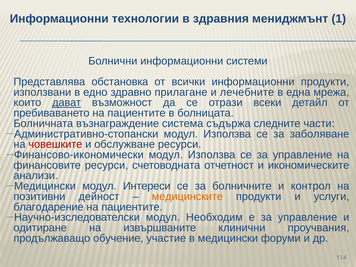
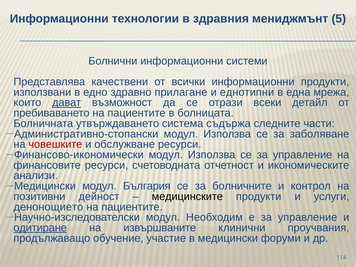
1: 1 -> 5
обстановка: обстановка -> качествени
лечебните: лечебните -> еднотипни
възнаграждение: възнаграждение -> утвърждаването
Интереси: Интереси -> България
медицинските colour: orange -> black
благодарение: благодарение -> денонощието
одитиране underline: none -> present
